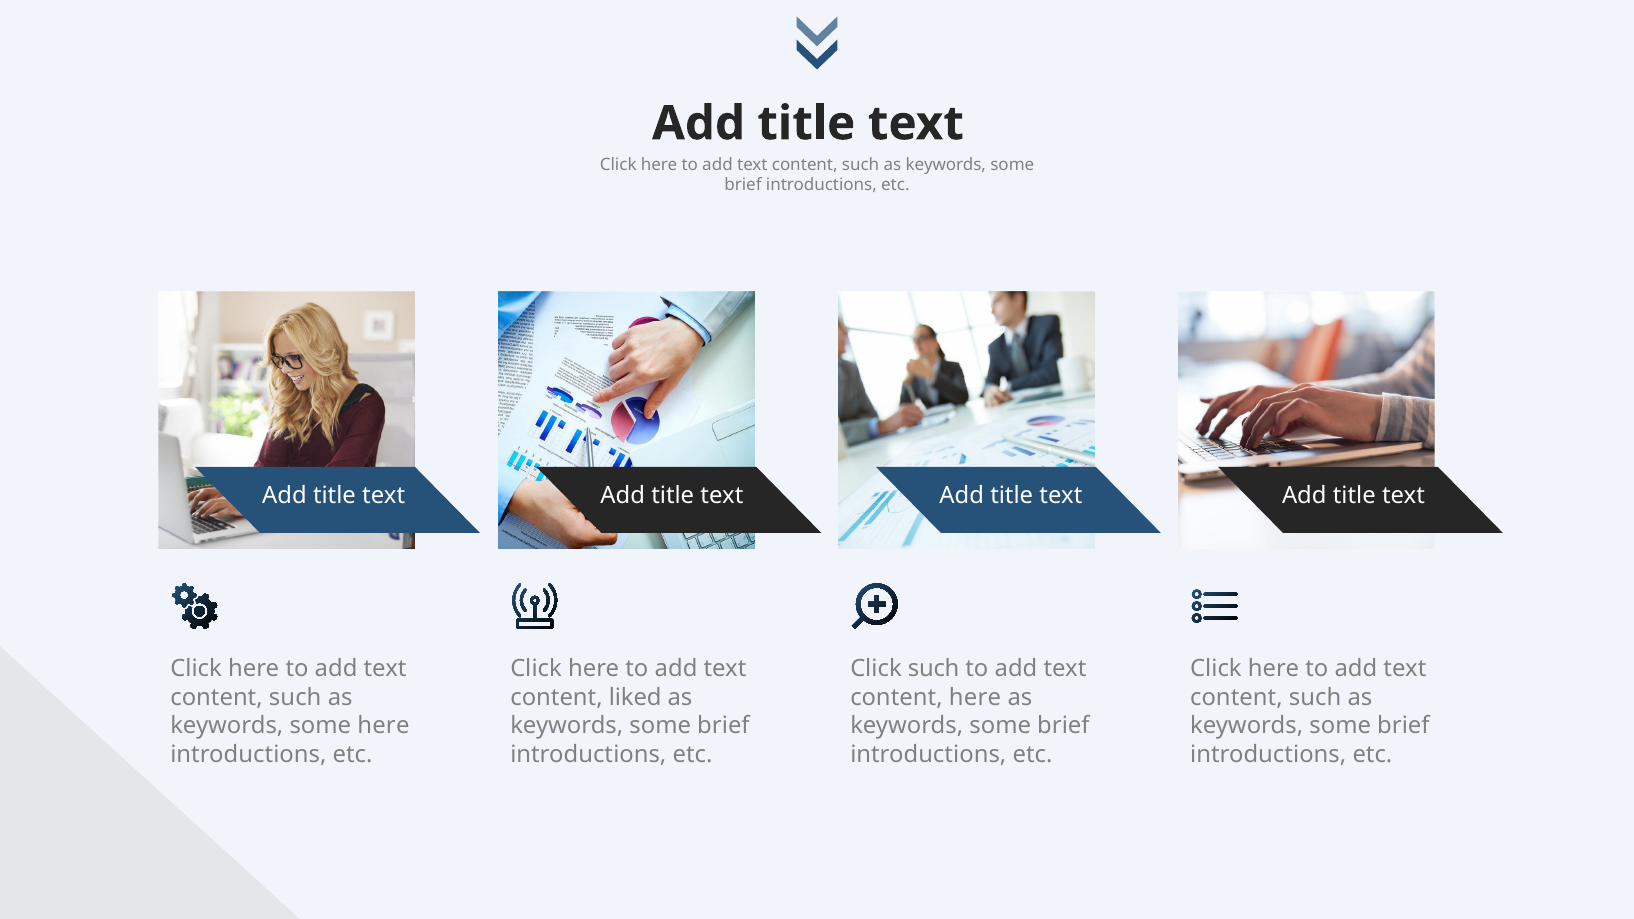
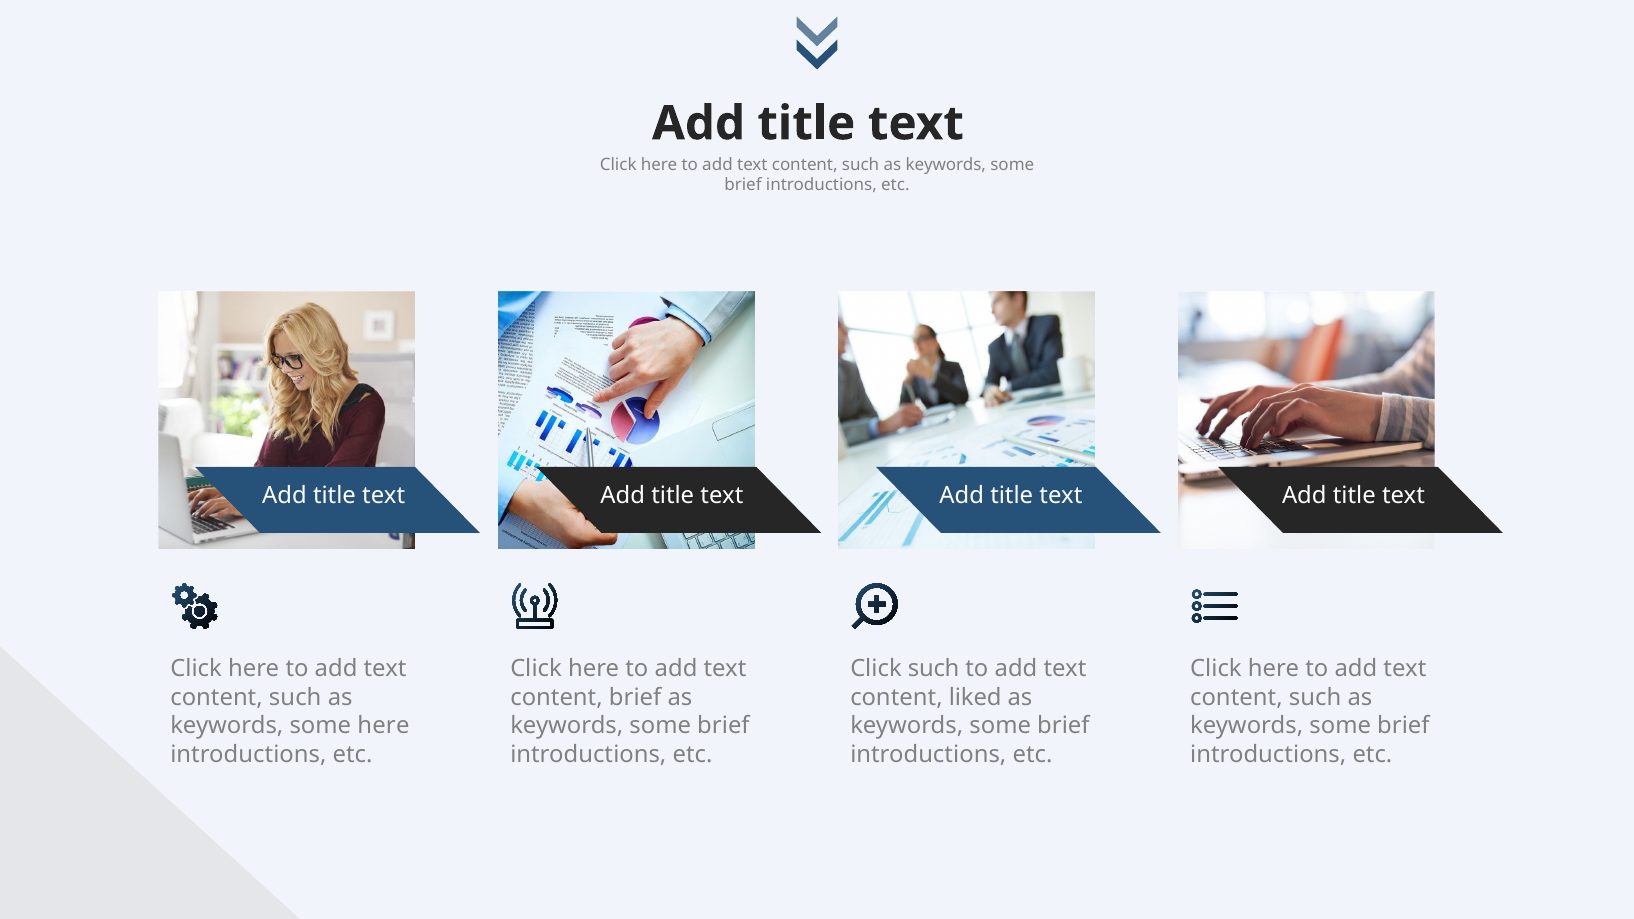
content liked: liked -> brief
content here: here -> liked
